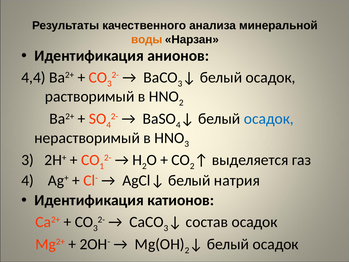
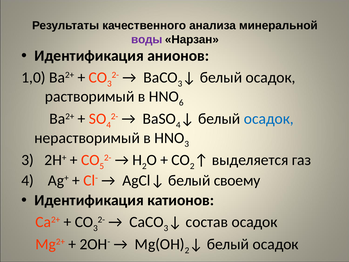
воды colour: orange -> purple
4,4: 4,4 -> 1,0
2 at (181, 103): 2 -> 6
1: 1 -> 5
натрия: натрия -> своему
